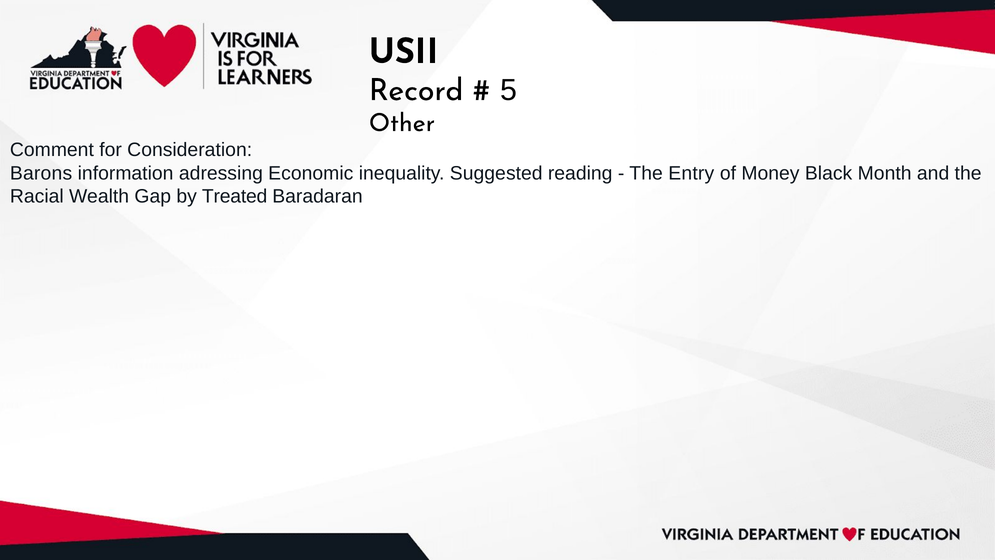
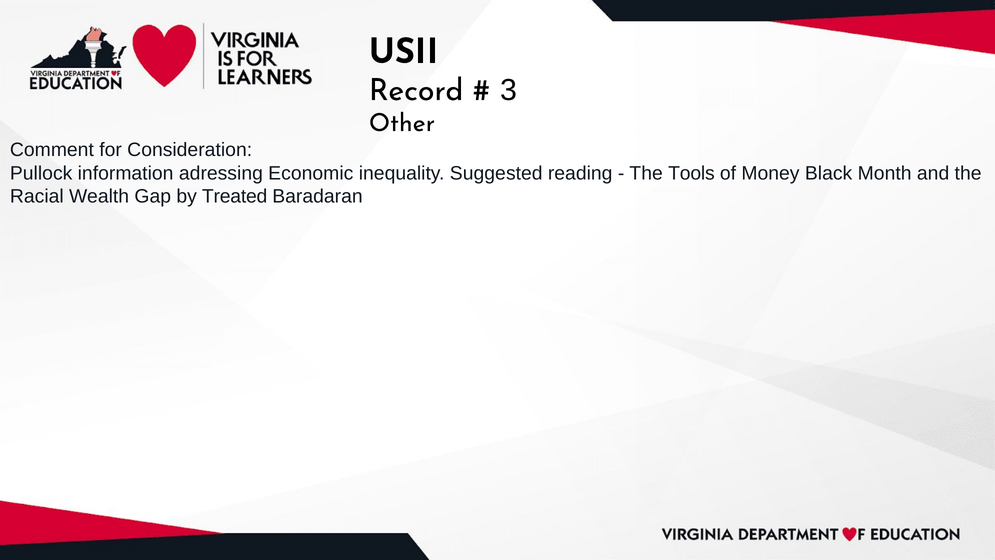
5: 5 -> 3
Barons: Barons -> Pullock
Entry: Entry -> Tools
